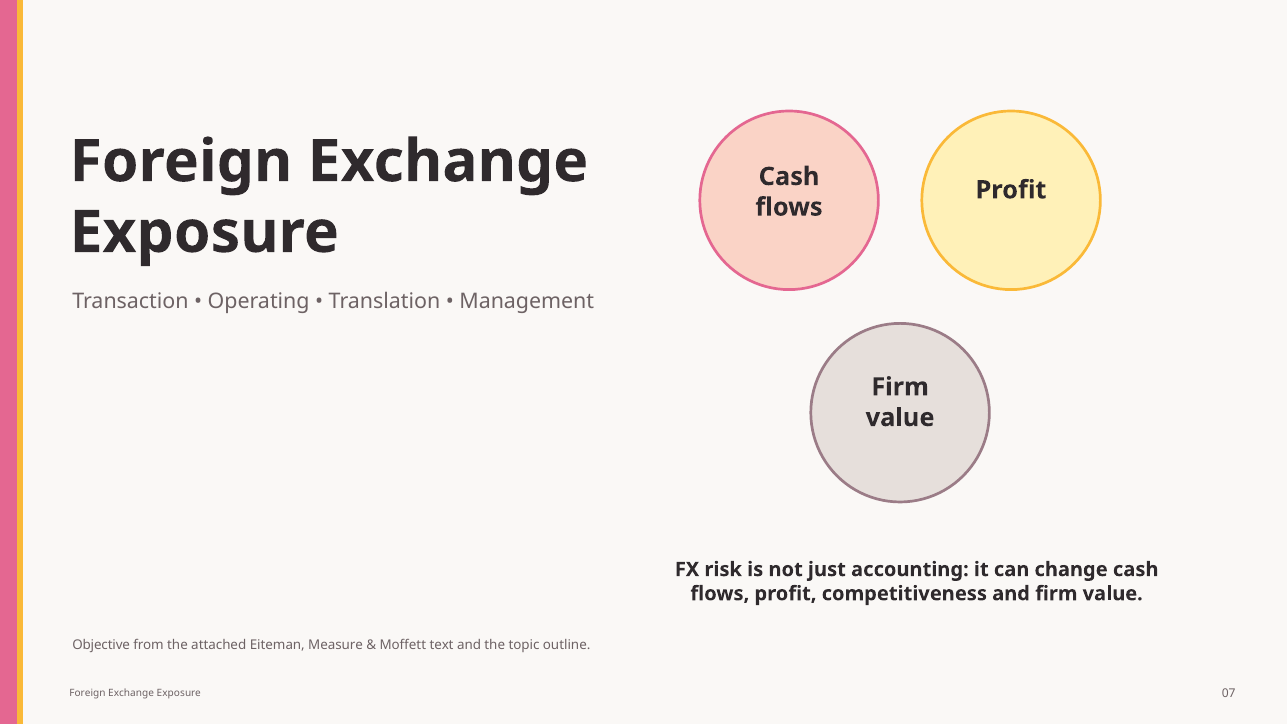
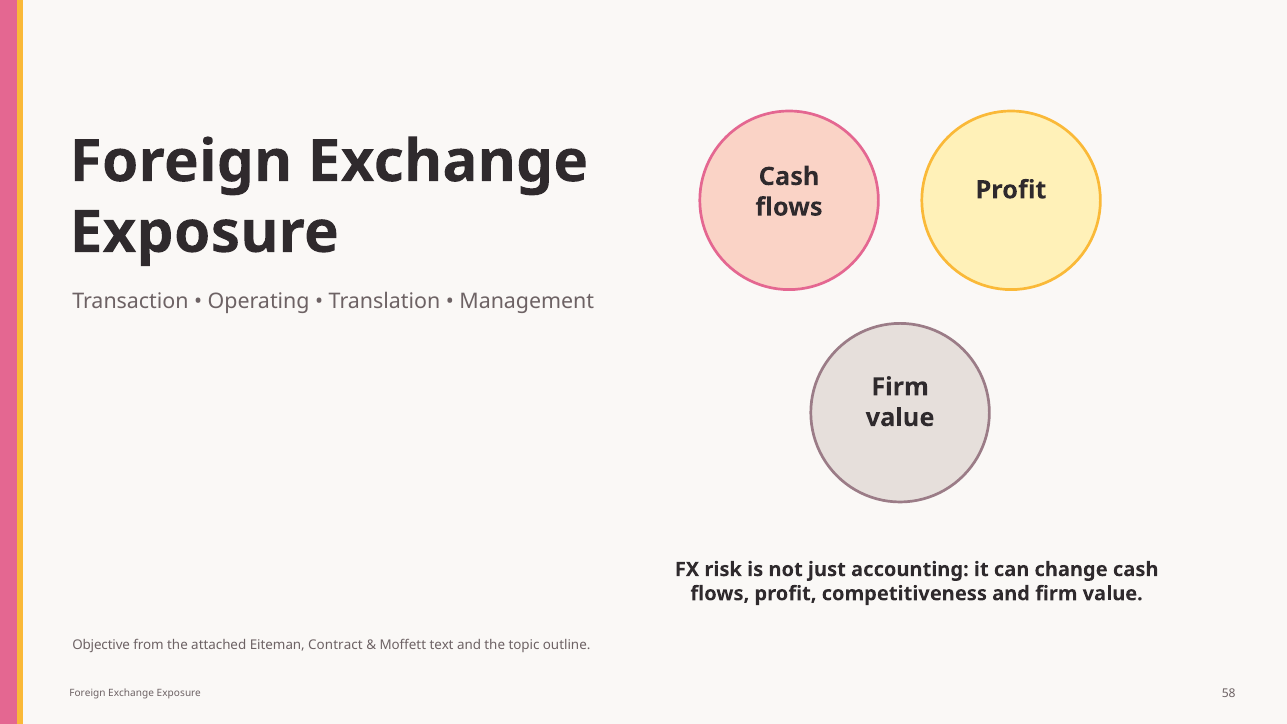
Measure: Measure -> Contract
07: 07 -> 58
